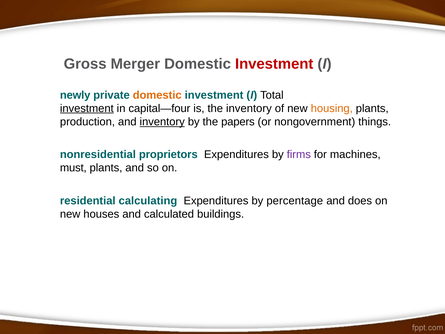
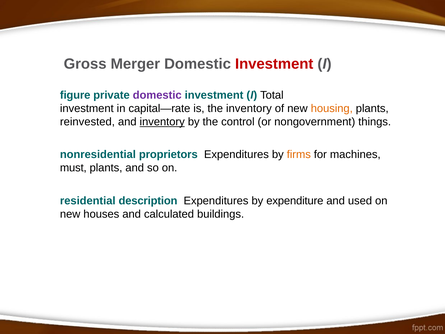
newly: newly -> figure
domestic at (157, 95) colour: orange -> purple
investment at (87, 108) underline: present -> none
capital—four: capital—four -> capital—rate
production: production -> reinvested
papers: papers -> control
firms colour: purple -> orange
calculating: calculating -> description
percentage: percentage -> expenditure
does: does -> used
